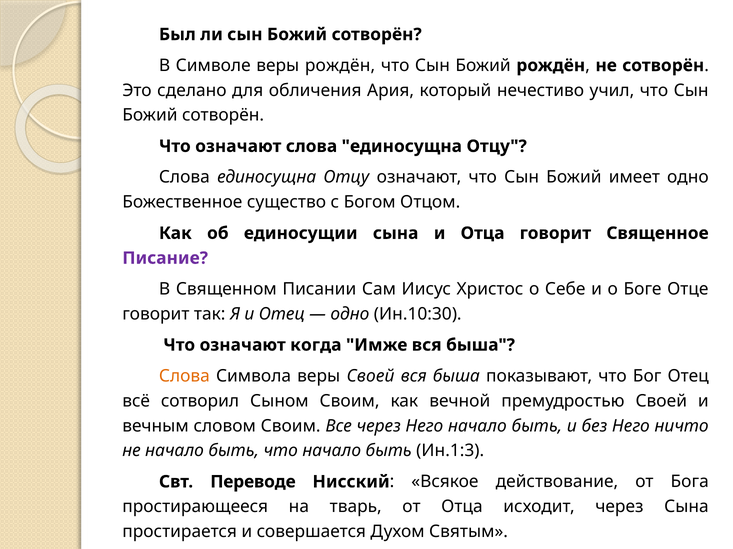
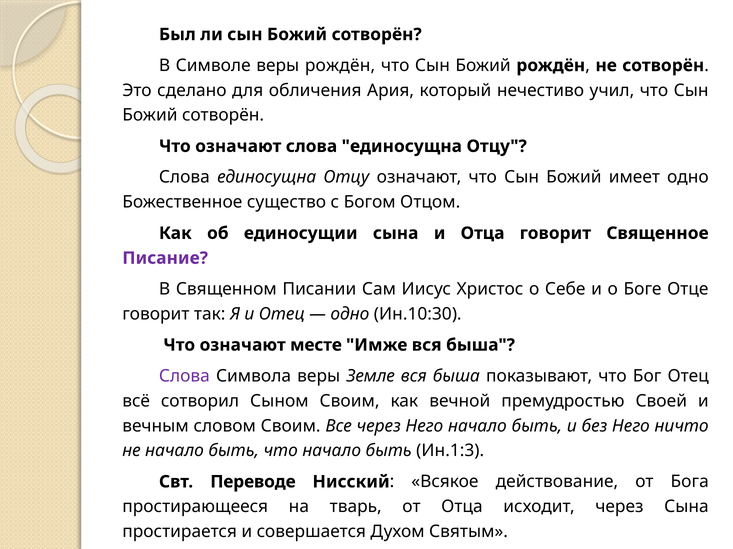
когда: когда -> месте
Слова at (184, 377) colour: orange -> purple
веры Своей: Своей -> Земле
